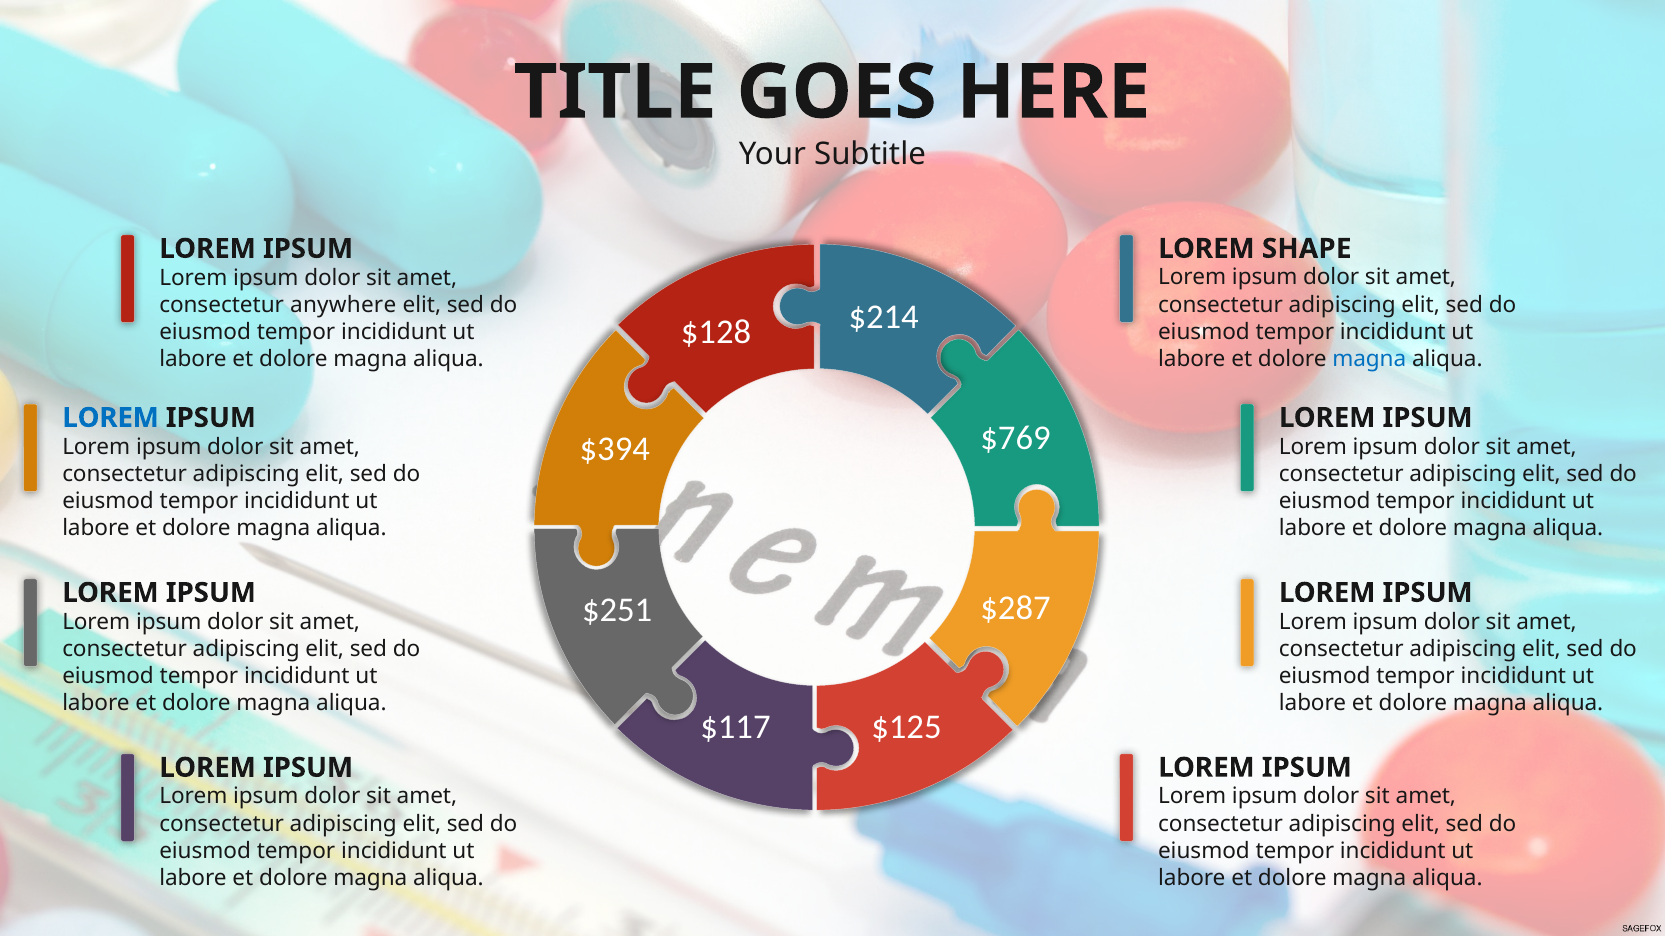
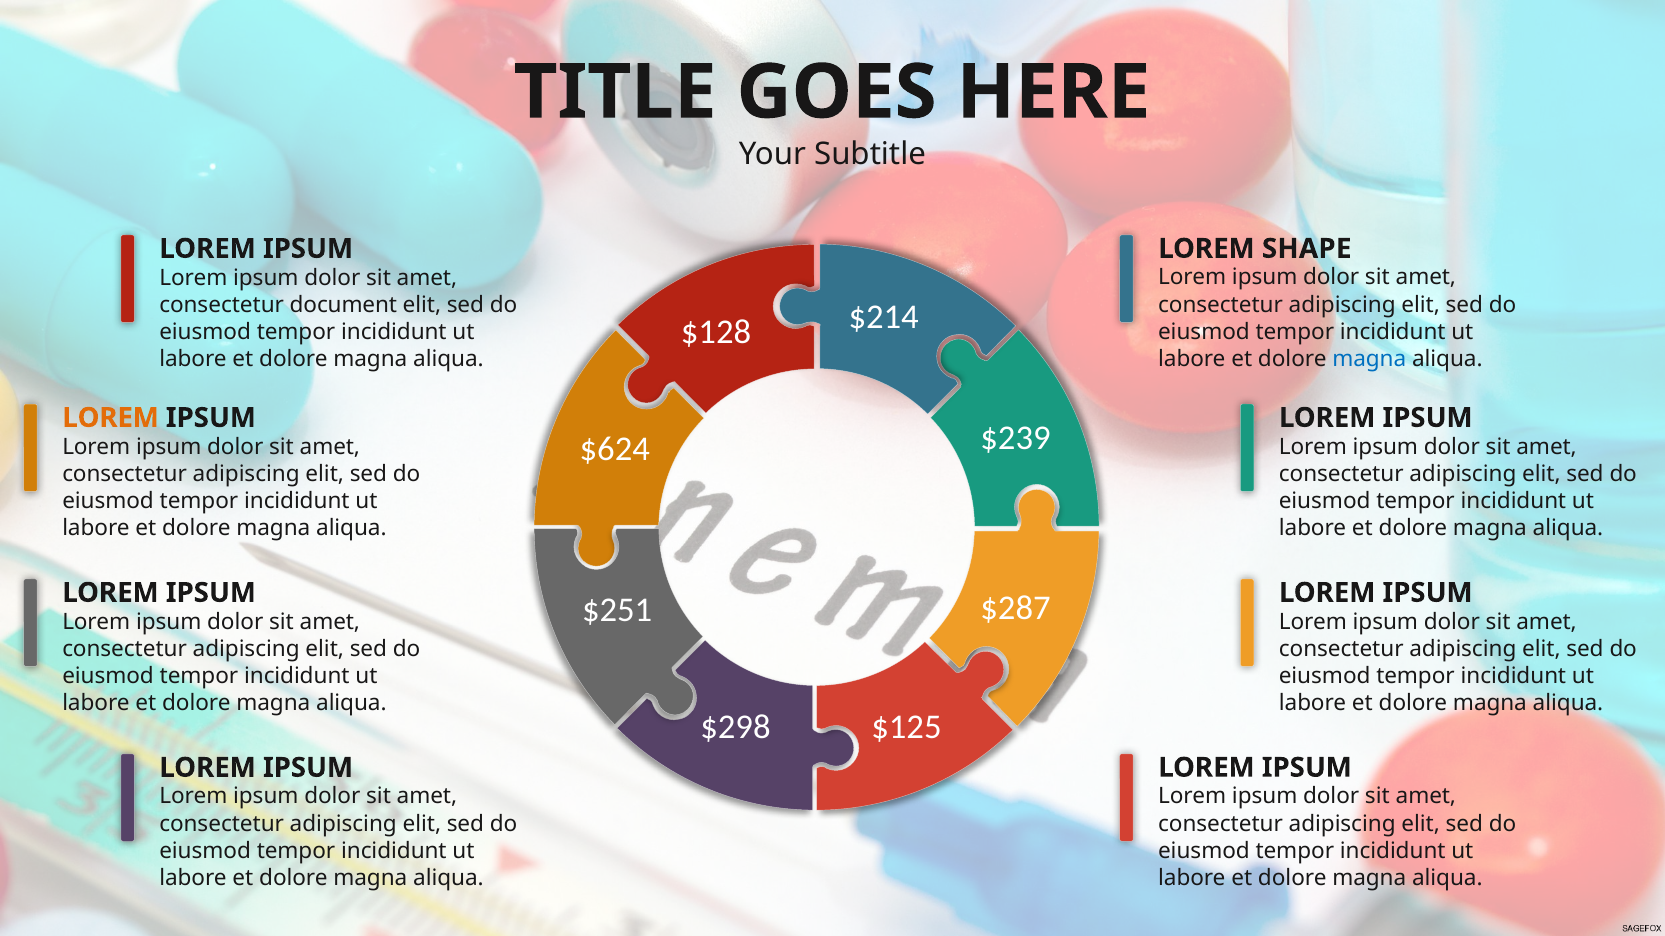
anywhere: anywhere -> document
LOREM at (111, 418) colour: blue -> orange
$769: $769 -> $239
$394: $394 -> $624
$117: $117 -> $298
